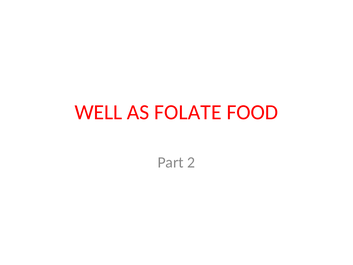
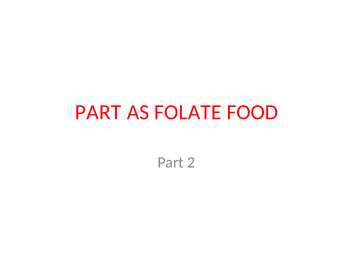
WELL at (98, 112): WELL -> PART
